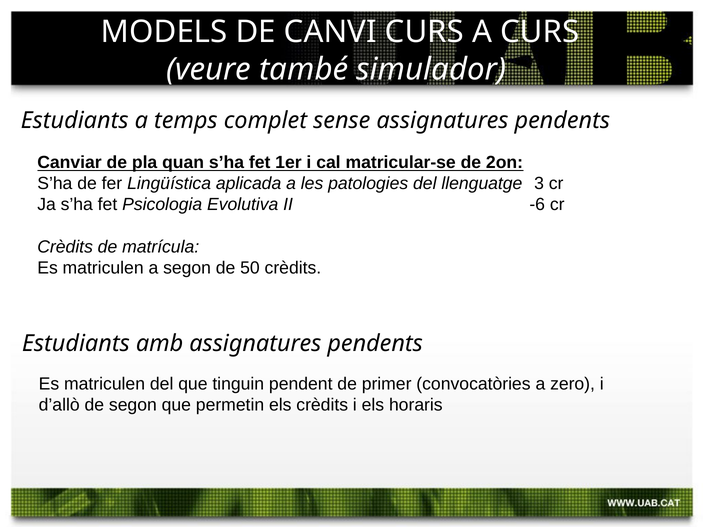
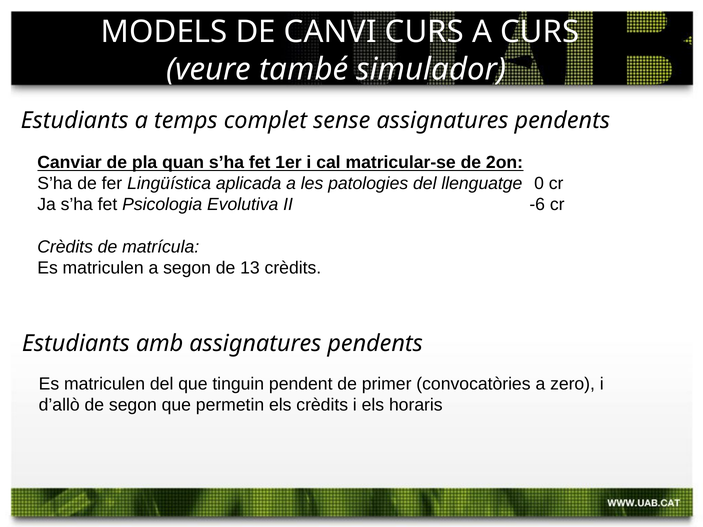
3: 3 -> 0
50: 50 -> 13
